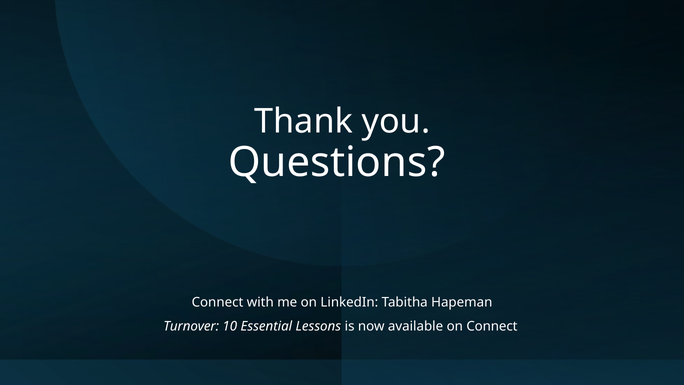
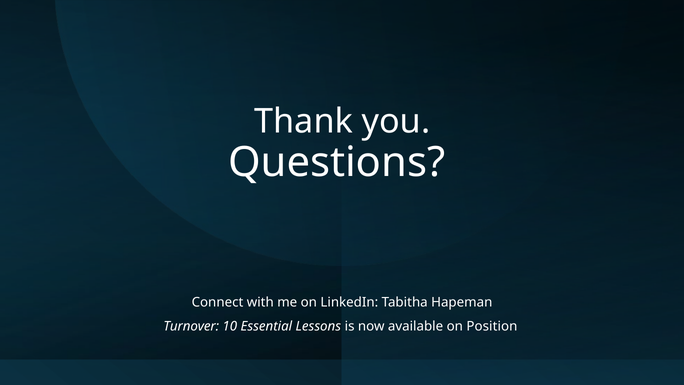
on Connect: Connect -> Position
